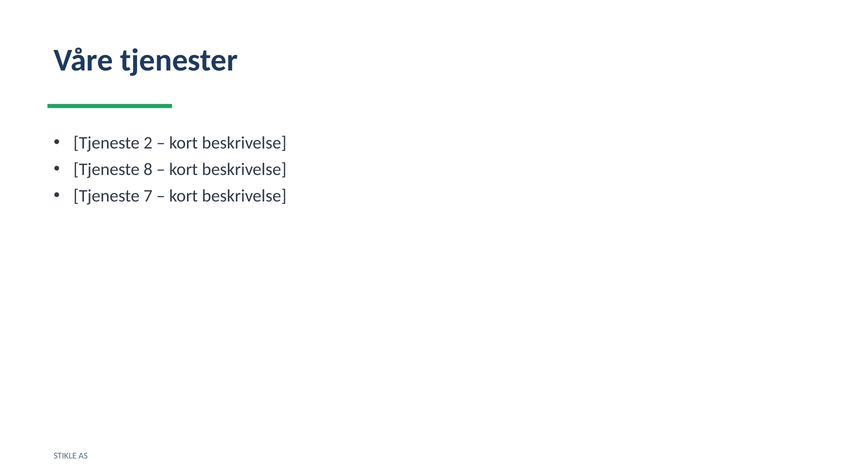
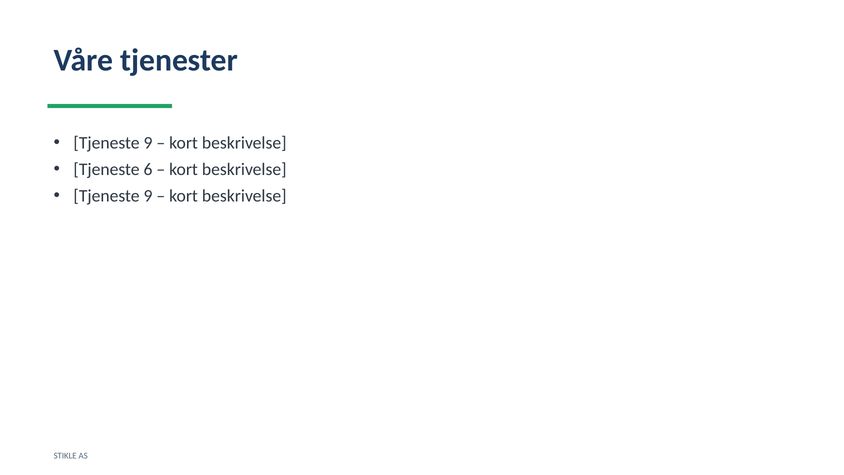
2 at (148, 143): 2 -> 9
8: 8 -> 6
7 at (148, 196): 7 -> 9
